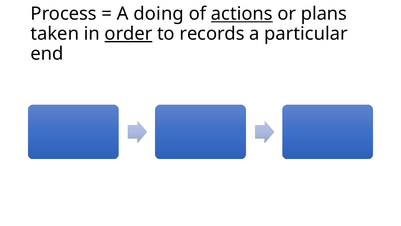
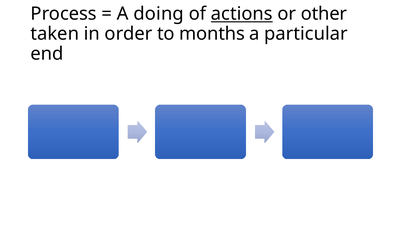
plans: plans -> other
order underline: present -> none
records: records -> months
